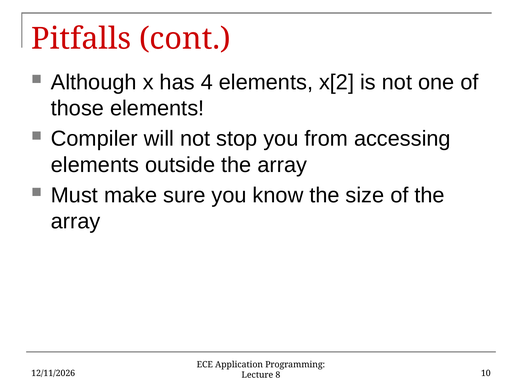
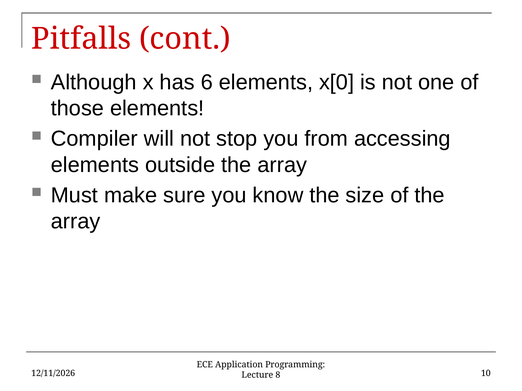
4: 4 -> 6
x[2: x[2 -> x[0
